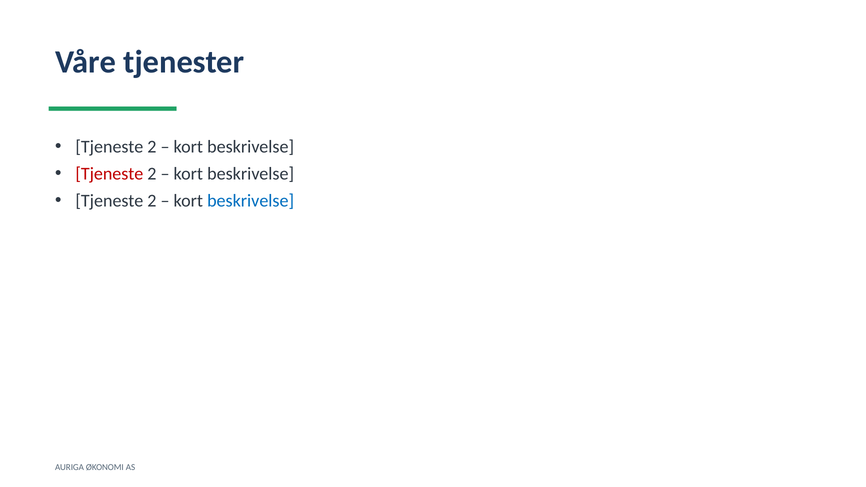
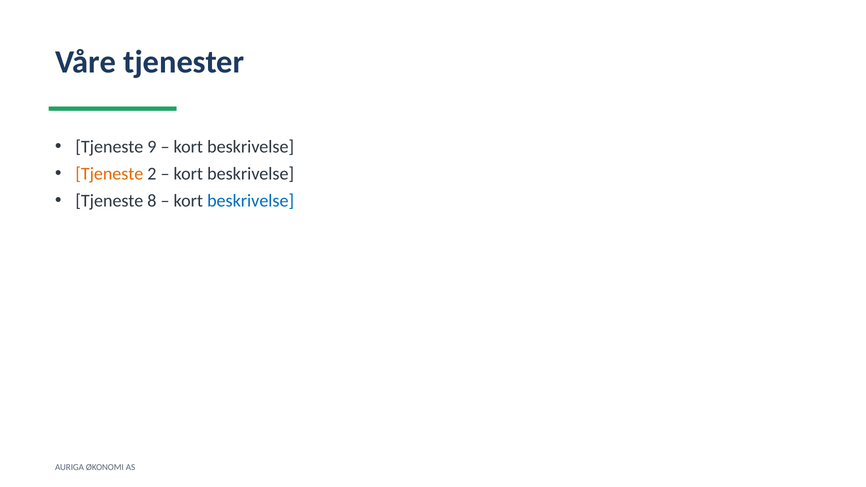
2 at (152, 147): 2 -> 9
Tjeneste at (109, 174) colour: red -> orange
2 at (152, 201): 2 -> 8
